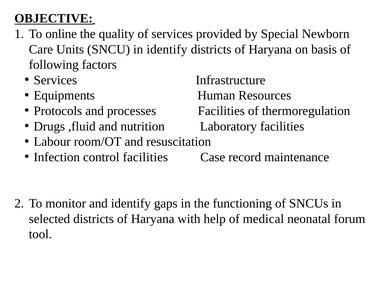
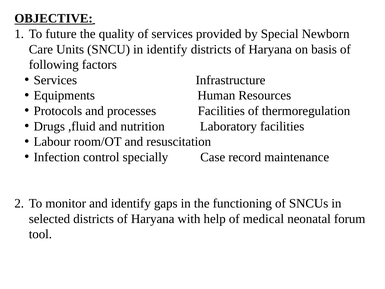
online: online -> future
control facilities: facilities -> specially
